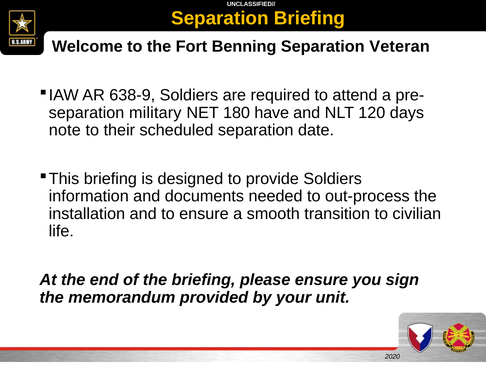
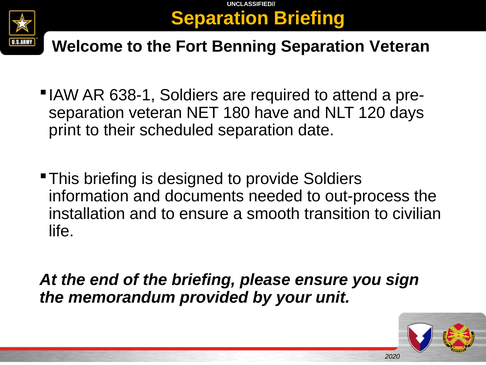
638-9: 638-9 -> 638-1
military at (155, 113): military -> veteran
note: note -> print
